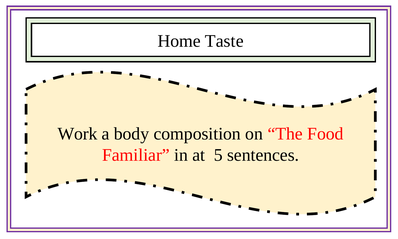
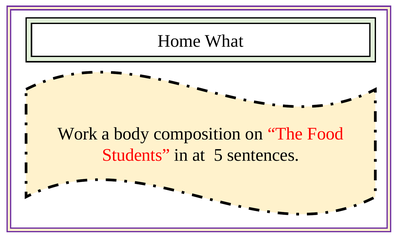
Taste: Taste -> What
Familiar: Familiar -> Students
